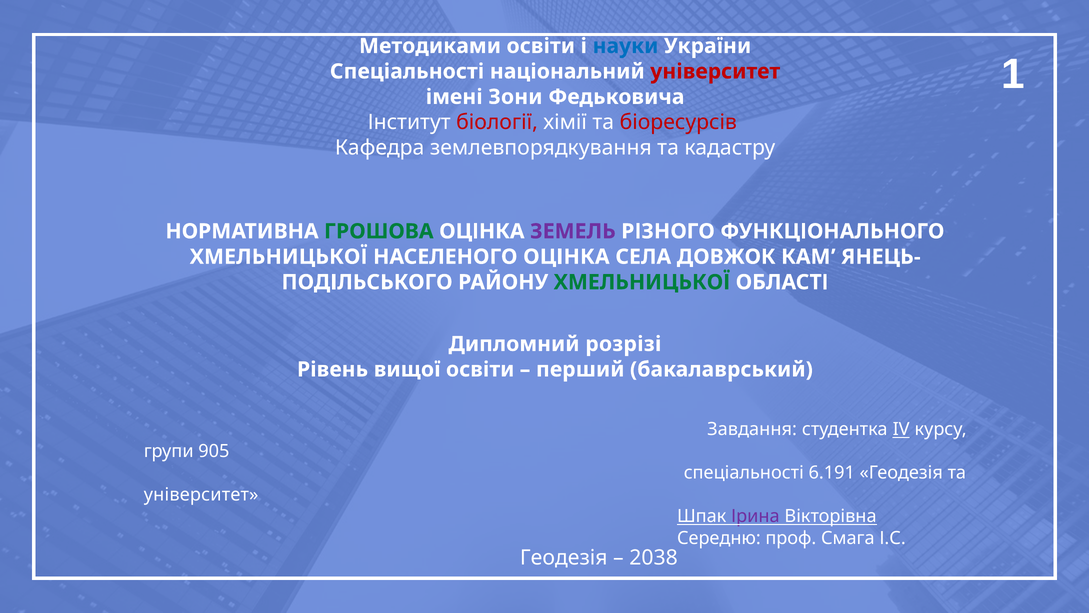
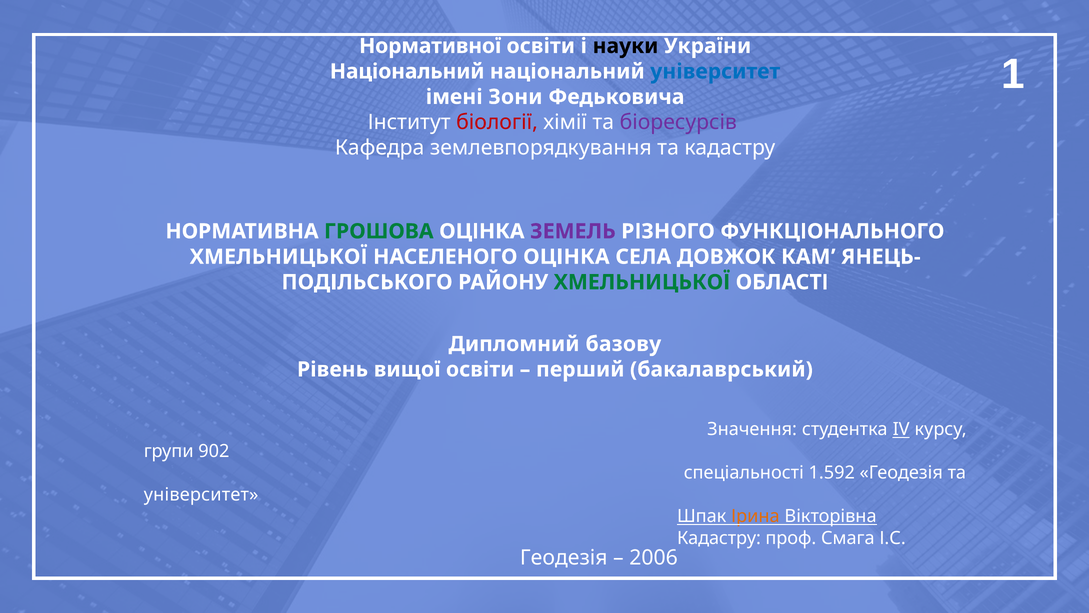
Методиками: Методиками -> Нормативної
науки colour: blue -> black
Спеціальності at (407, 71): Спеціальності -> Національний
університет at (715, 71) colour: red -> blue
біоресурсів colour: red -> purple
розрізі: розрізі -> базову
Завдання: Завдання -> Значення
905: 905 -> 902
6.191: 6.191 -> 1.592
Ірина colour: purple -> orange
Середню at (719, 538): Середню -> Кадастру
2038: 2038 -> 2006
